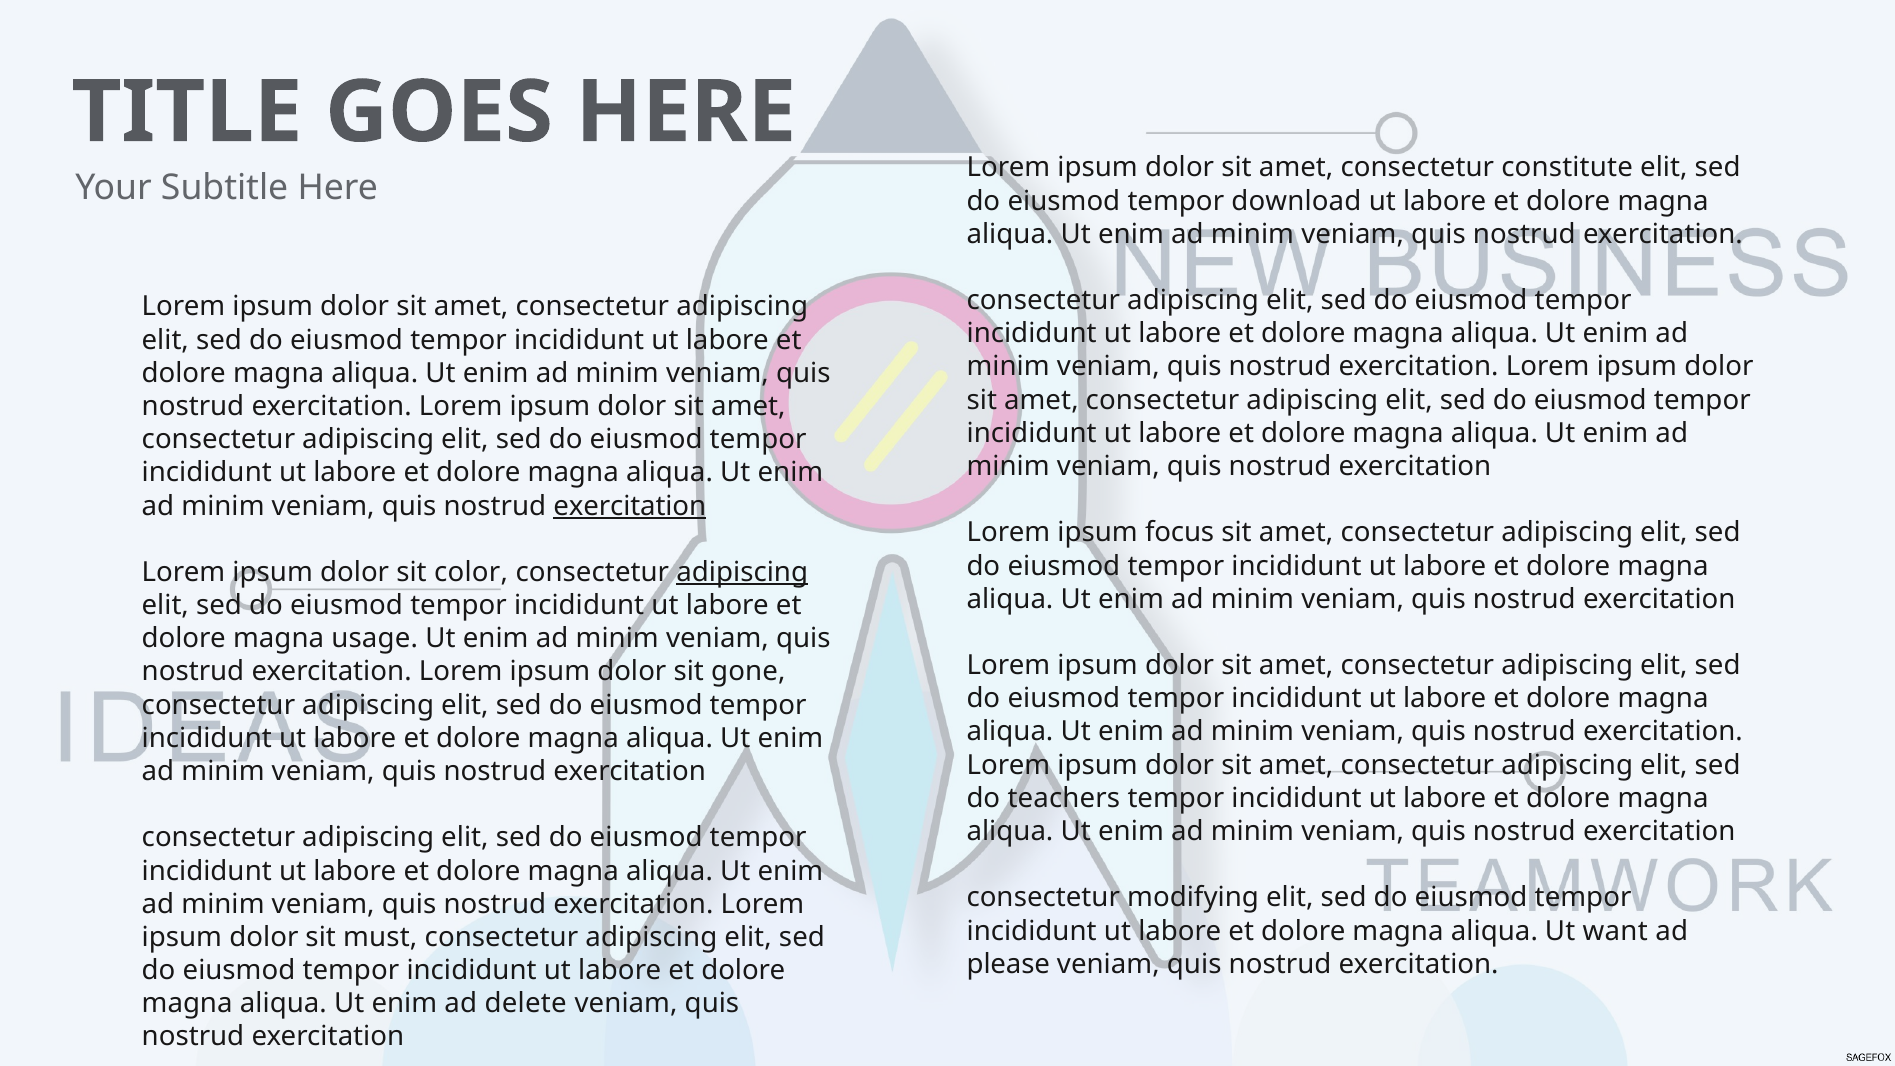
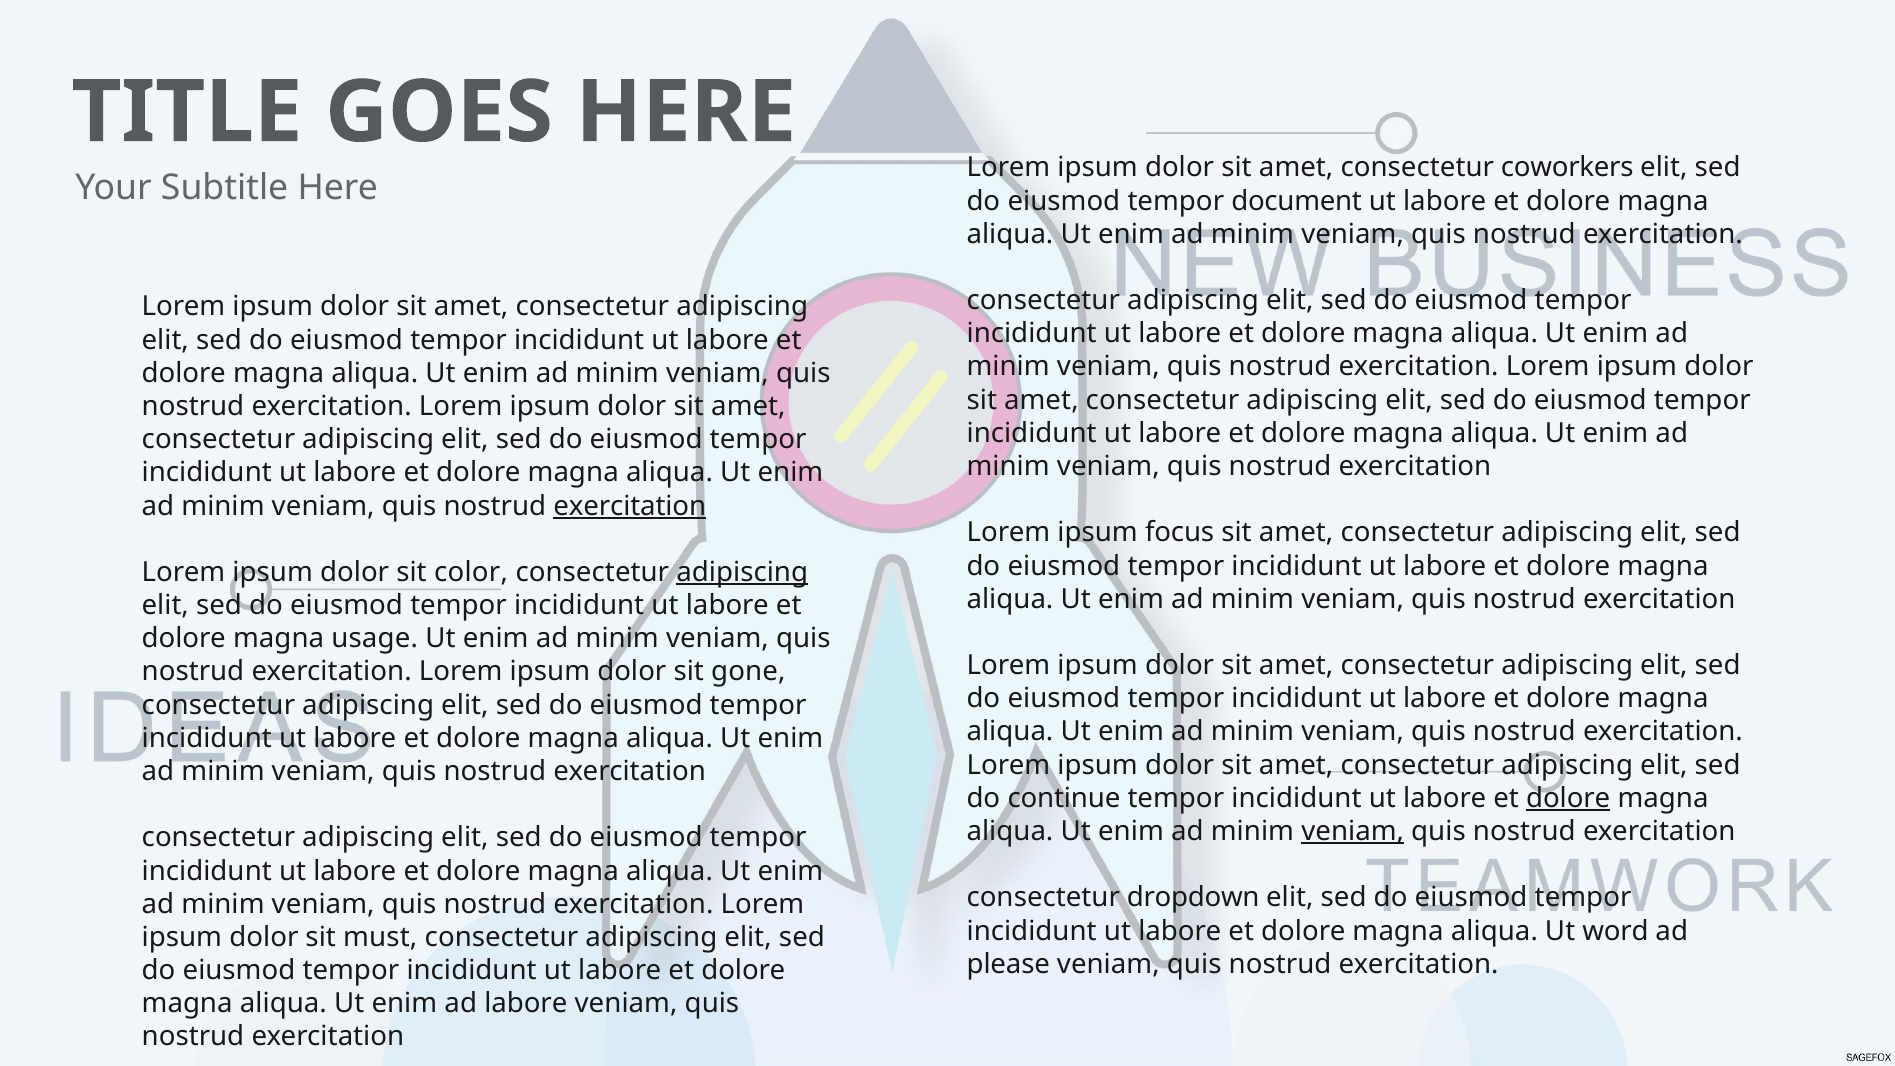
constitute: constitute -> coworkers
download: download -> document
teachers: teachers -> continue
dolore at (1568, 798) underline: none -> present
veniam at (1353, 831) underline: none -> present
modifying: modifying -> dropdown
want: want -> word
ad delete: delete -> labore
